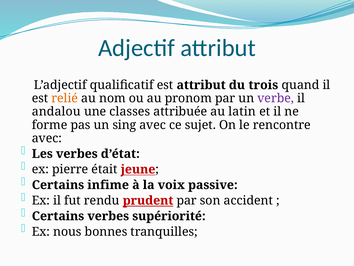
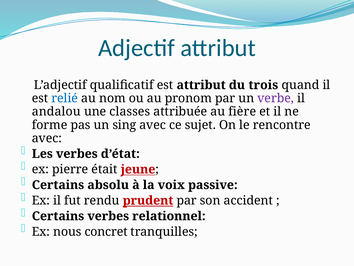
relié colour: orange -> blue
latin: latin -> fière
infime: infime -> absolu
supériorité: supériorité -> relationnel
bonnes: bonnes -> concret
